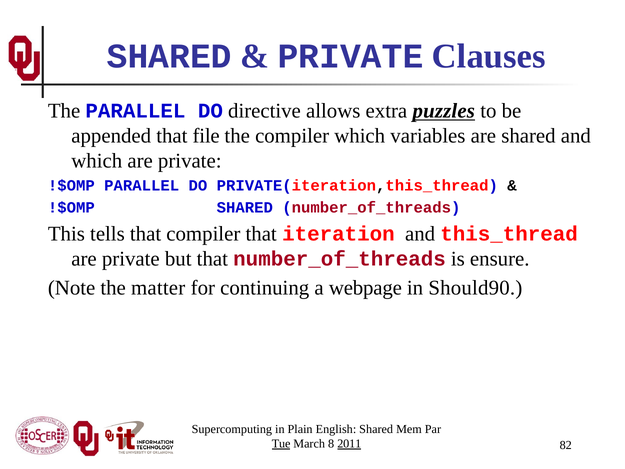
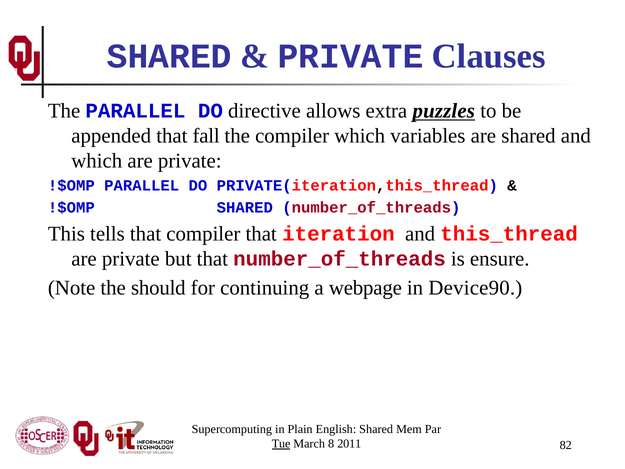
file: file -> fall
matter: matter -> should
Should90: Should90 -> Device90
2011 underline: present -> none
